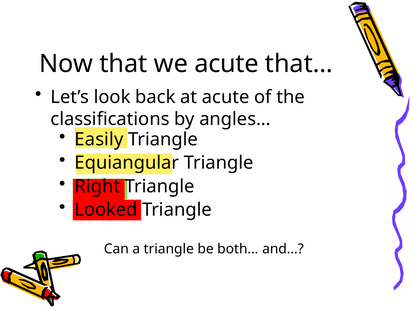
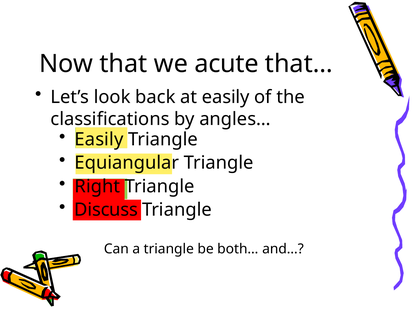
at acute: acute -> easily
Looked: Looked -> Discuss
